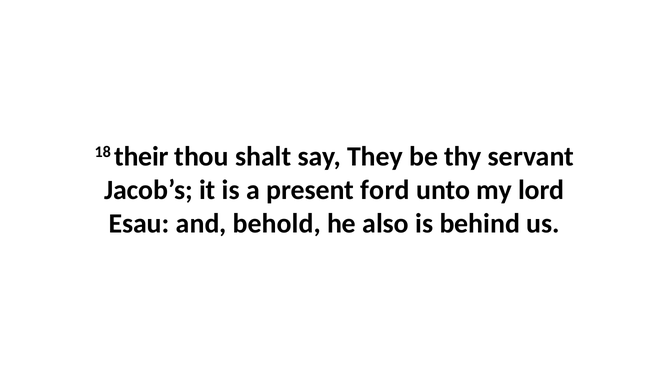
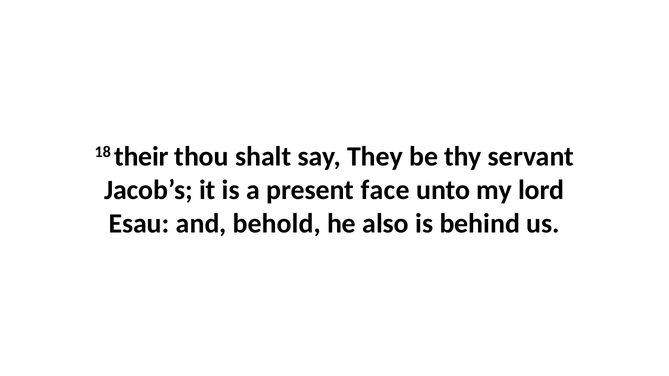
ford: ford -> face
